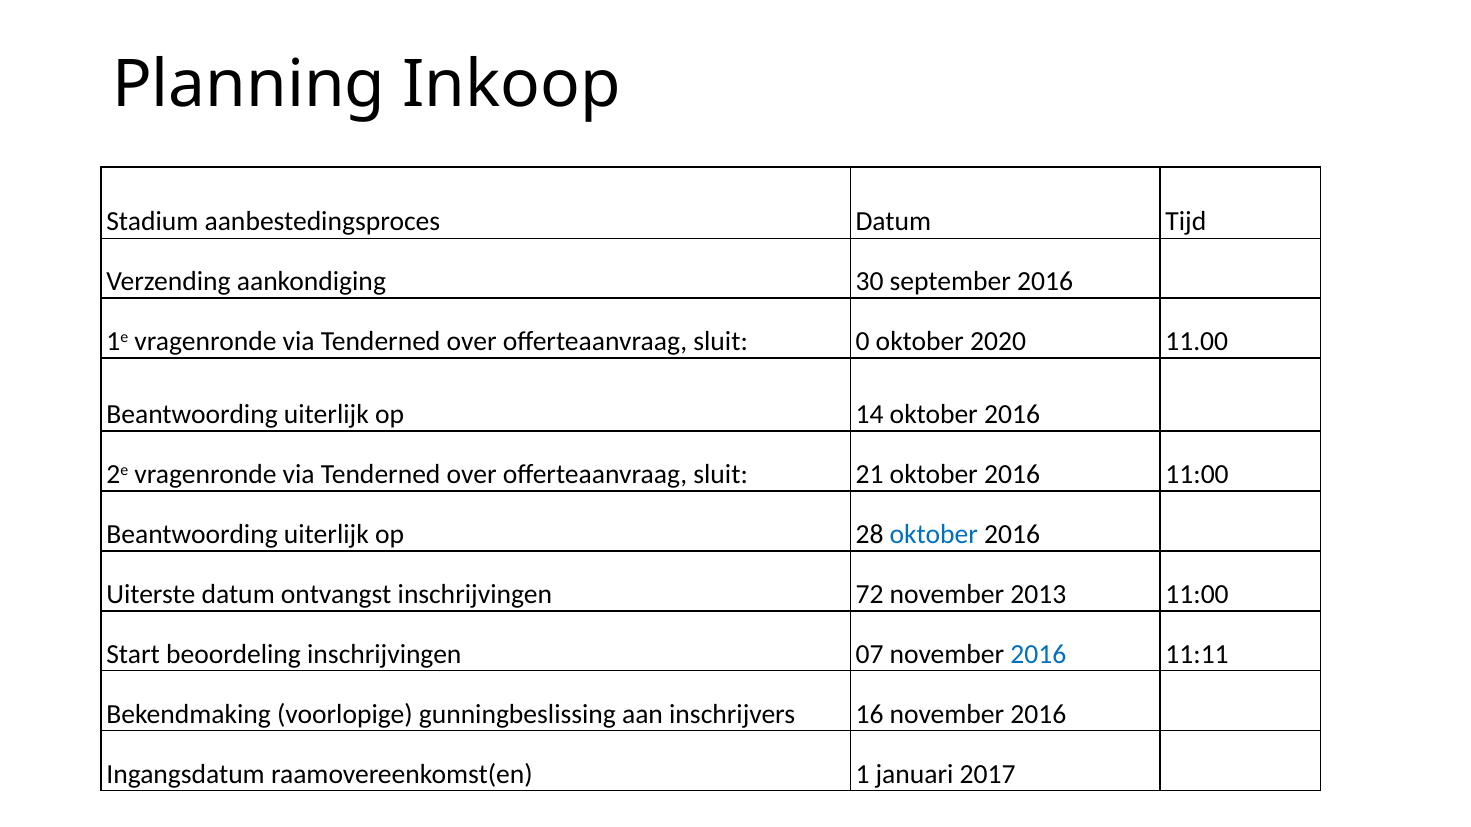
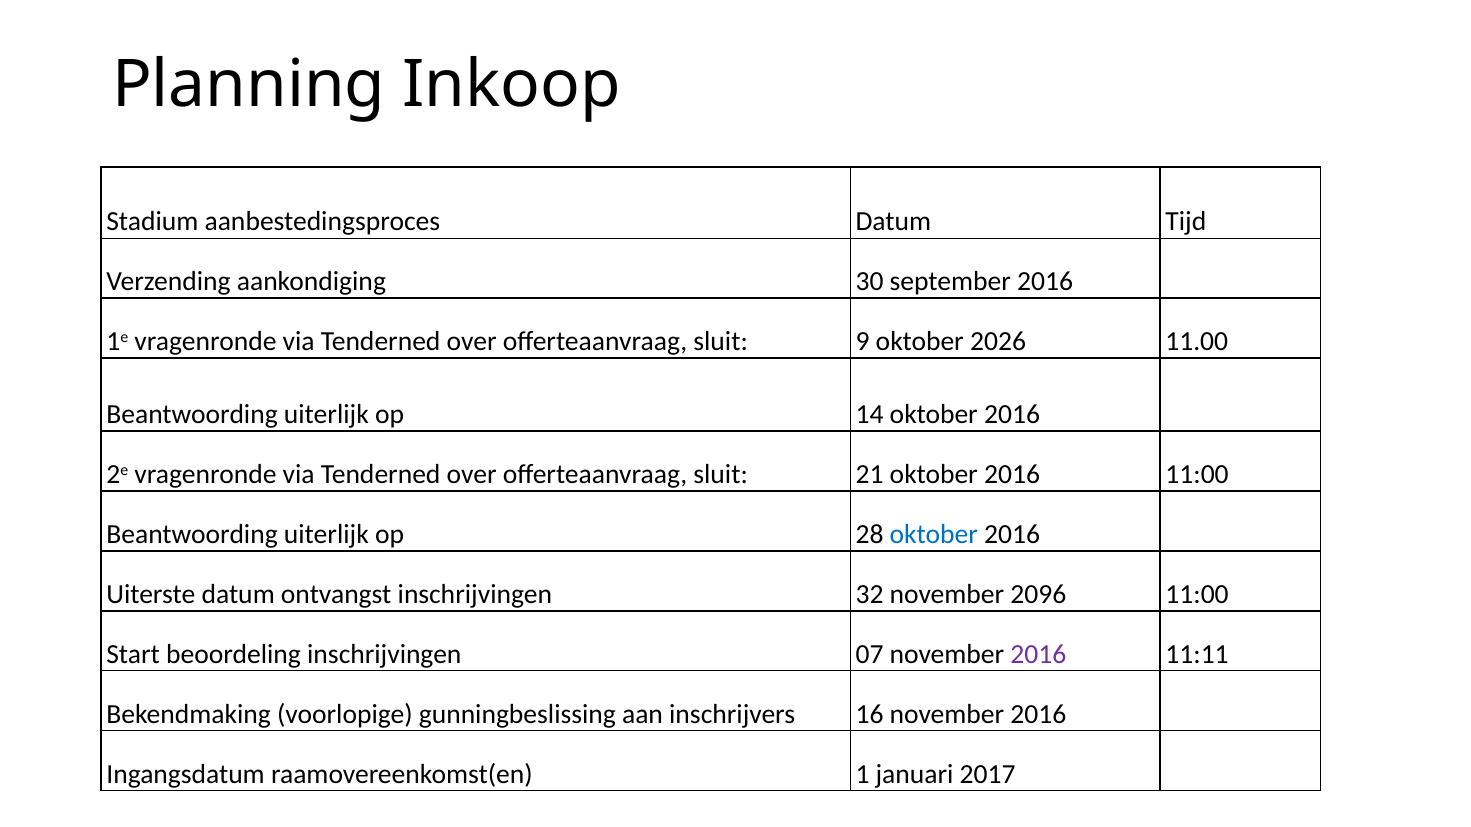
0: 0 -> 9
2020: 2020 -> 2026
72: 72 -> 32
2013: 2013 -> 2096
2016 at (1038, 655) colour: blue -> purple
